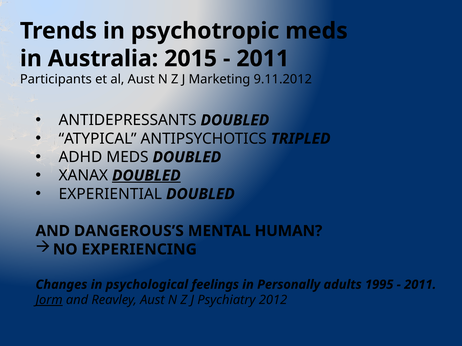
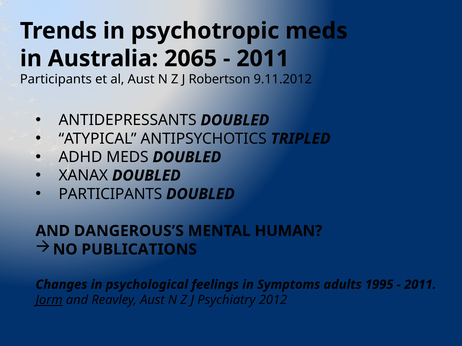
2015: 2015 -> 2065
Marketing: Marketing -> Robertson
DOUBLED at (146, 176) underline: present -> none
EXPERIENTIAL at (110, 194): EXPERIENTIAL -> PARTICIPANTS
EXPERIENCING: EXPERIENCING -> PUBLICATIONS
Personally: Personally -> Symptoms
